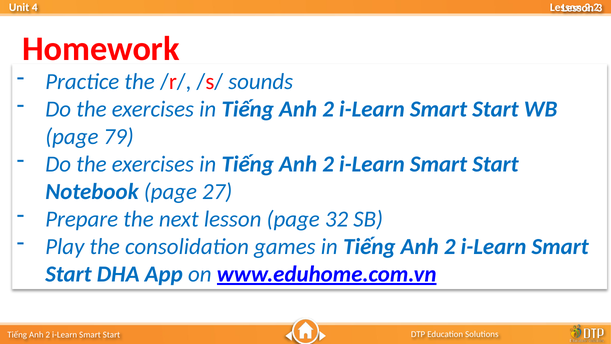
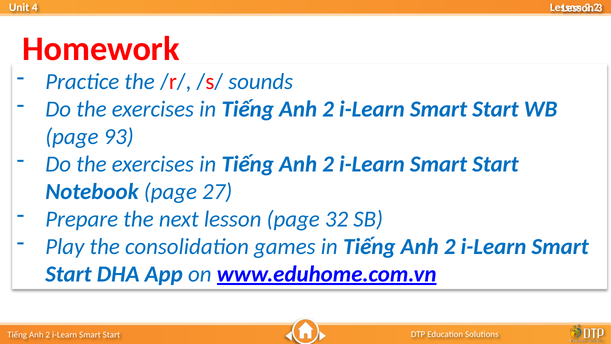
79: 79 -> 93
